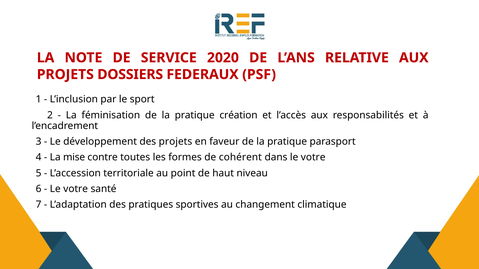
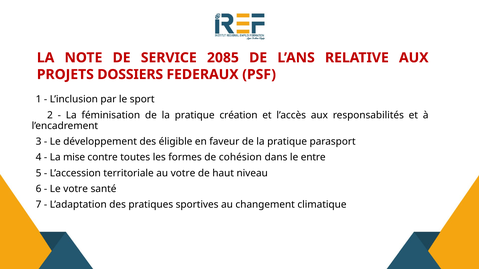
2020: 2020 -> 2085
des projets: projets -> éligible
cohérent: cohérent -> cohésion
dans le votre: votre -> entre
au point: point -> votre
